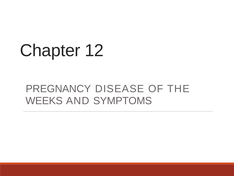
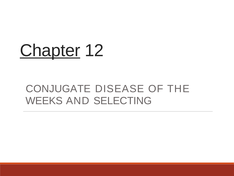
Chapter underline: none -> present
PREGNANCY: PREGNANCY -> CONJUGATE
SYMPTOMS: SYMPTOMS -> SELECTING
